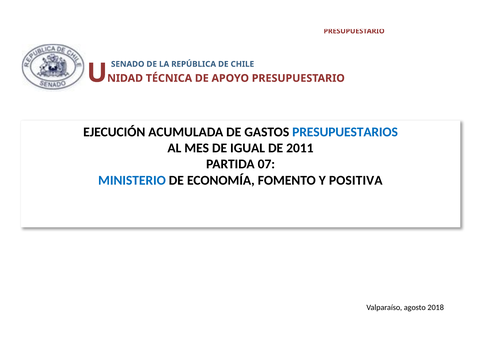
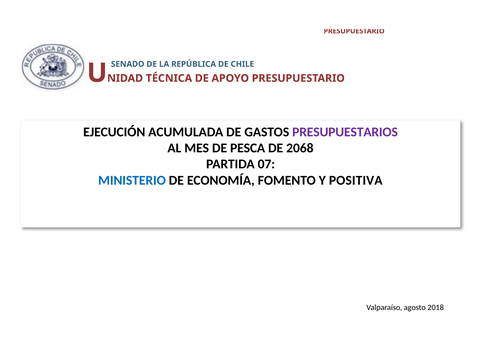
PRESUPUESTARIOS colour: blue -> purple
IGUAL: IGUAL -> PESCA
2011: 2011 -> 2068
